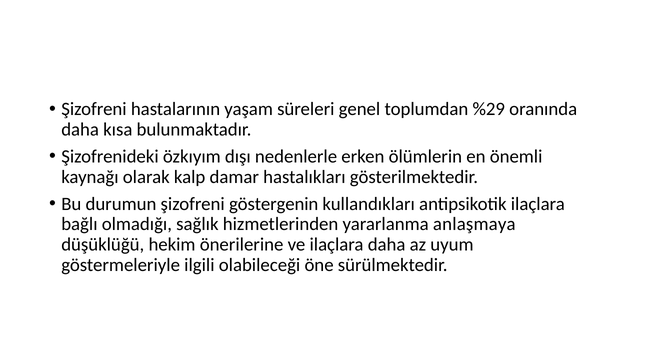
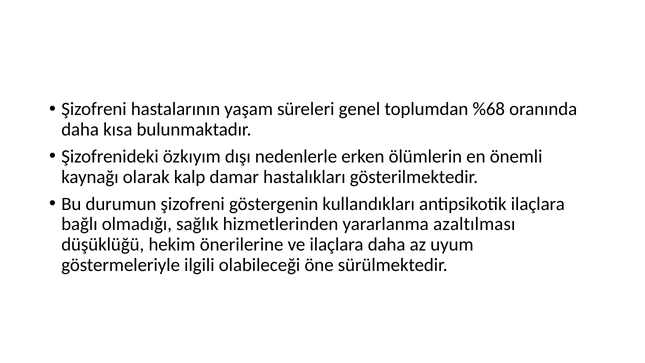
%29: %29 -> %68
anlaşmaya: anlaşmaya -> azaltılması
